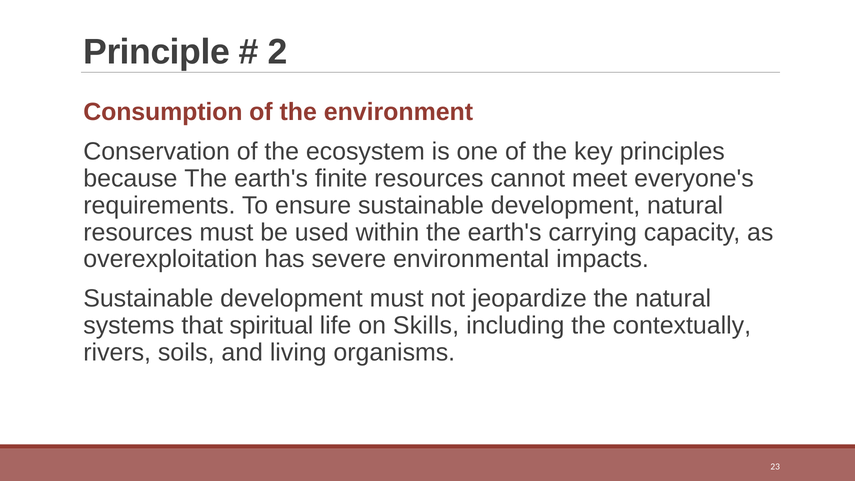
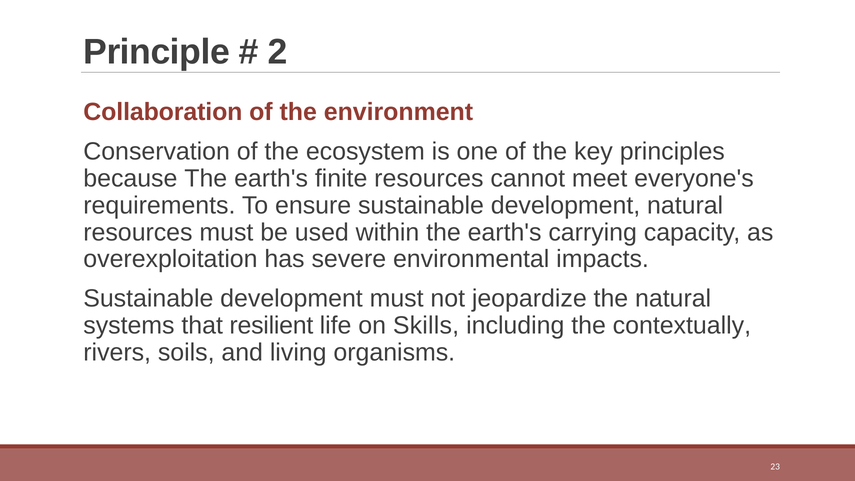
Consumption: Consumption -> Collaboration
spiritual: spiritual -> resilient
